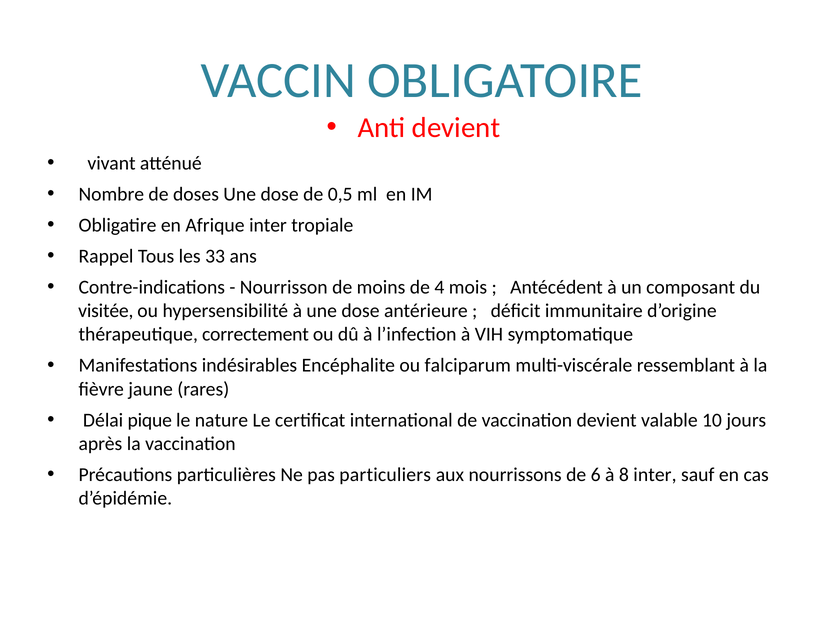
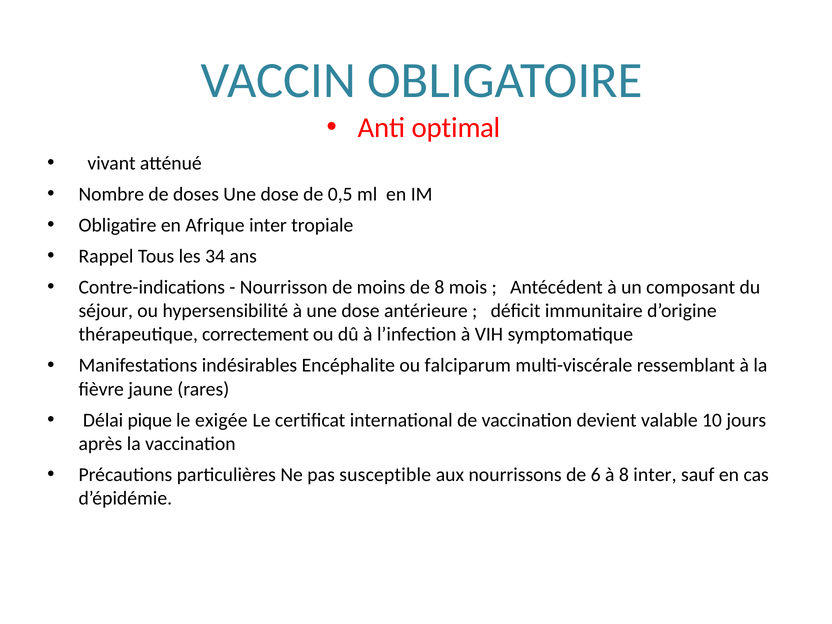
Anti devient: devient -> optimal
33: 33 -> 34
de 4: 4 -> 8
visitée: visitée -> séjour
nature: nature -> exigée
particuliers: particuliers -> susceptible
